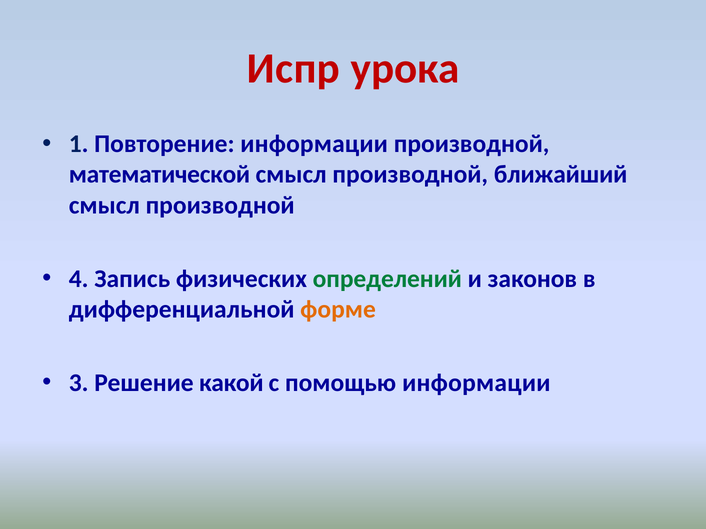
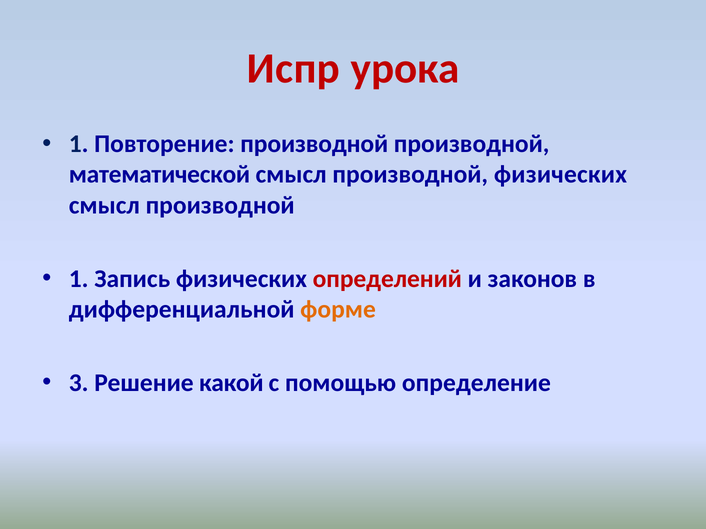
Повторение информации: информации -> производной
производной ближайший: ближайший -> физических
4 at (79, 279): 4 -> 1
определений colour: green -> red
помощью информации: информации -> определение
